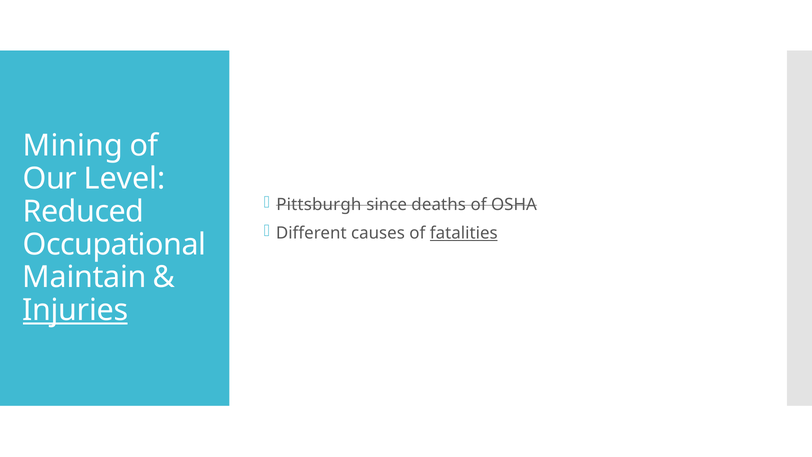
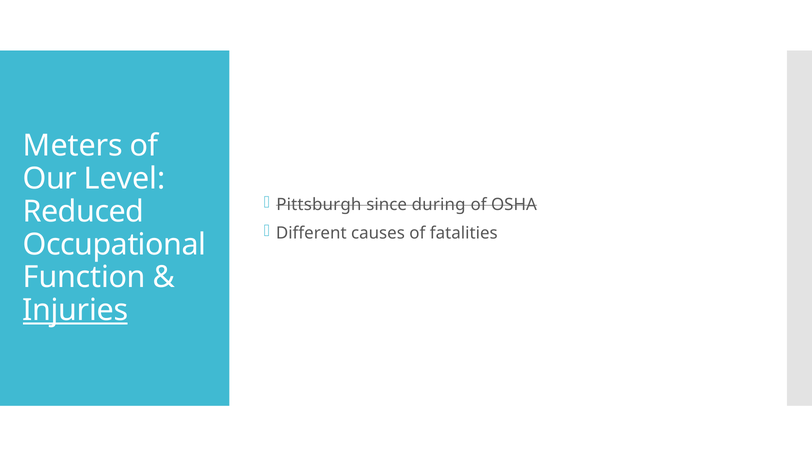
Mining: Mining -> Meters
deaths: deaths -> during
fatalities underline: present -> none
Maintain: Maintain -> Function
